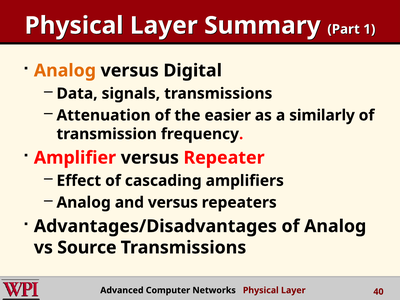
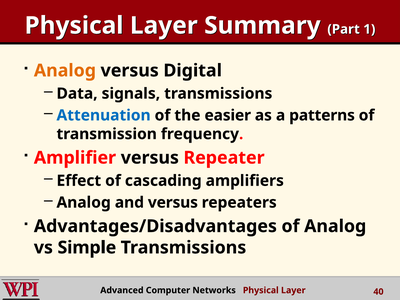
Attenuation colour: black -> blue
similarly: similarly -> patterns
Source: Source -> Simple
